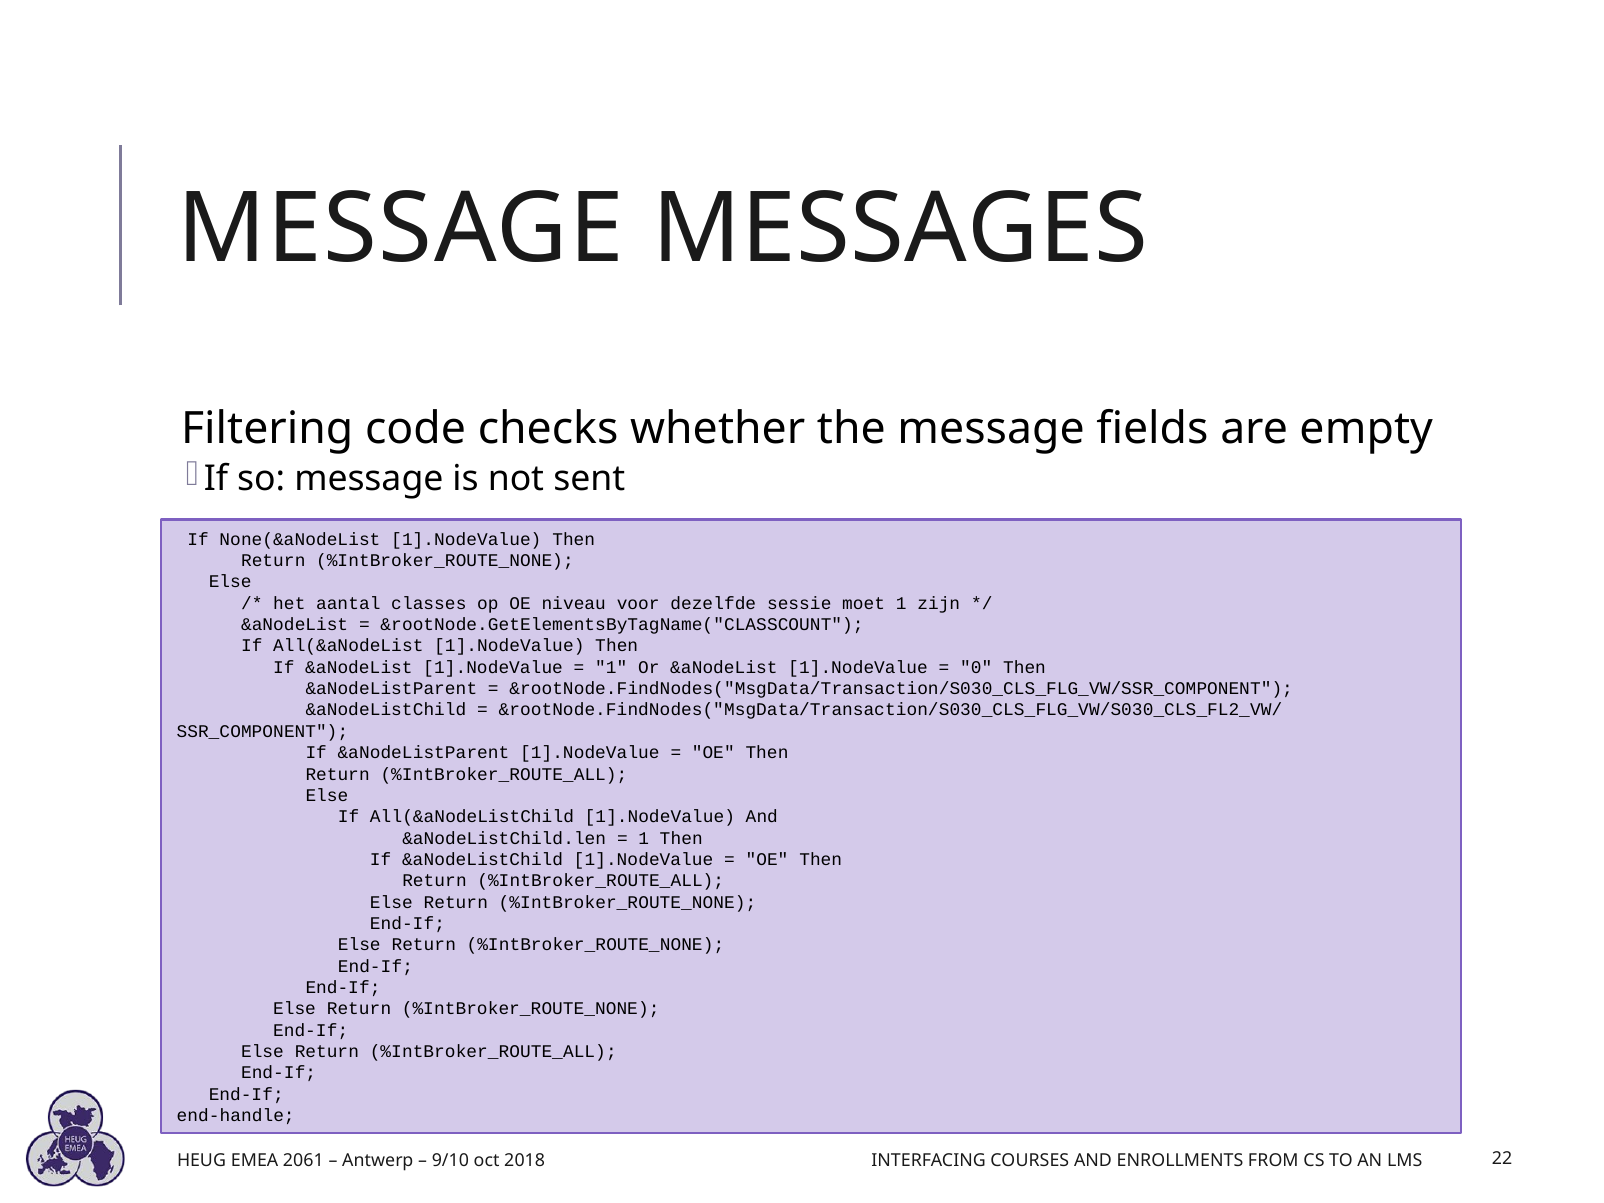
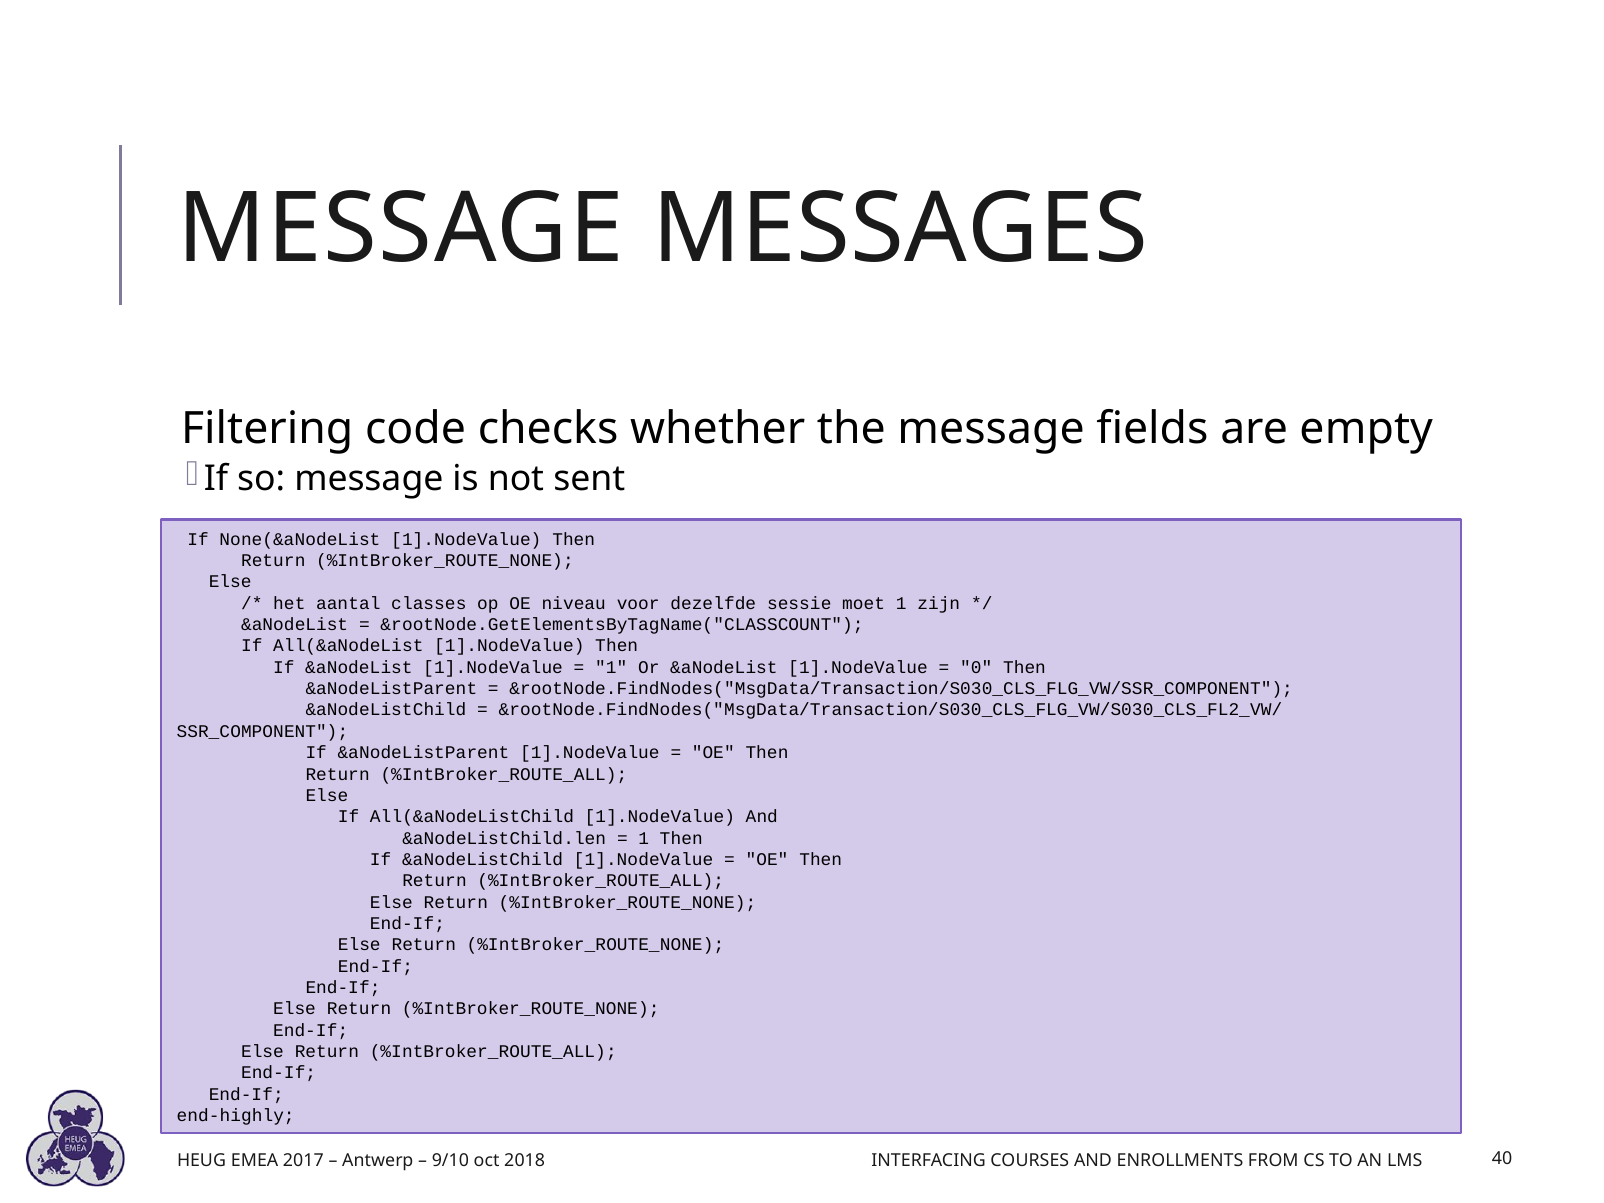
end-handle: end-handle -> end-highly
2061: 2061 -> 2017
22: 22 -> 40
